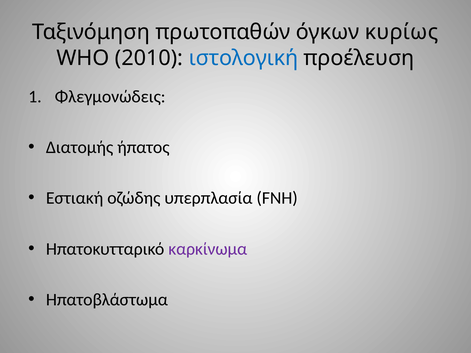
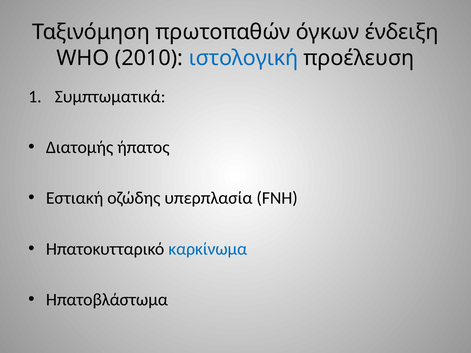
κυρίως: κυρίως -> ένδειξη
Φλεγμονώδεις: Φλεγμονώδεις -> Συμπτωματικά
καρκίνωμα colour: purple -> blue
